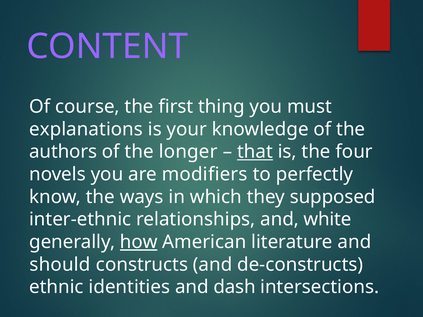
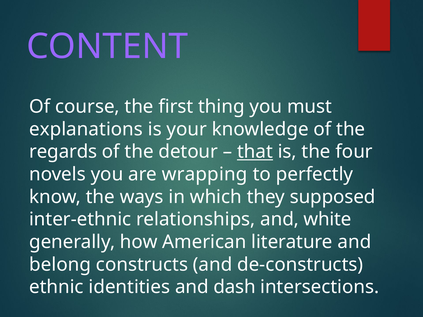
authors: authors -> regards
longer: longer -> detour
modifiers: modifiers -> wrapping
how underline: present -> none
should: should -> belong
